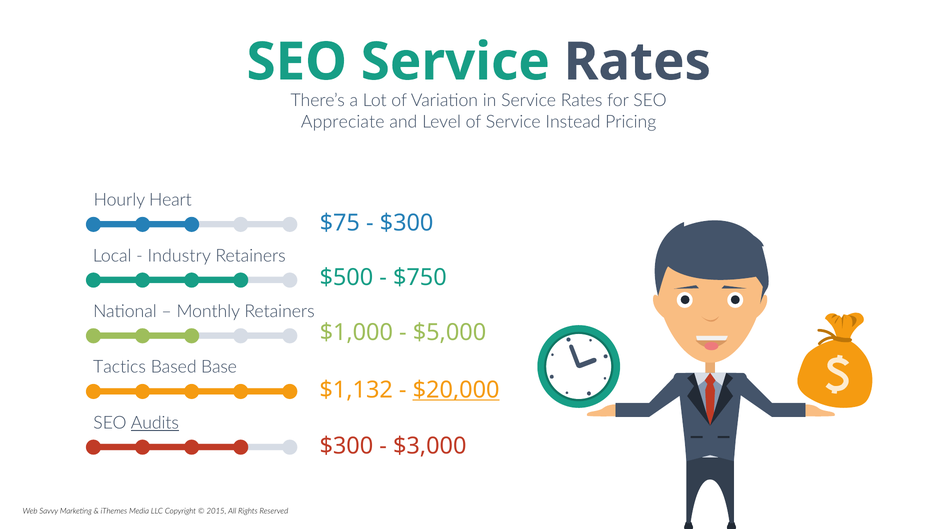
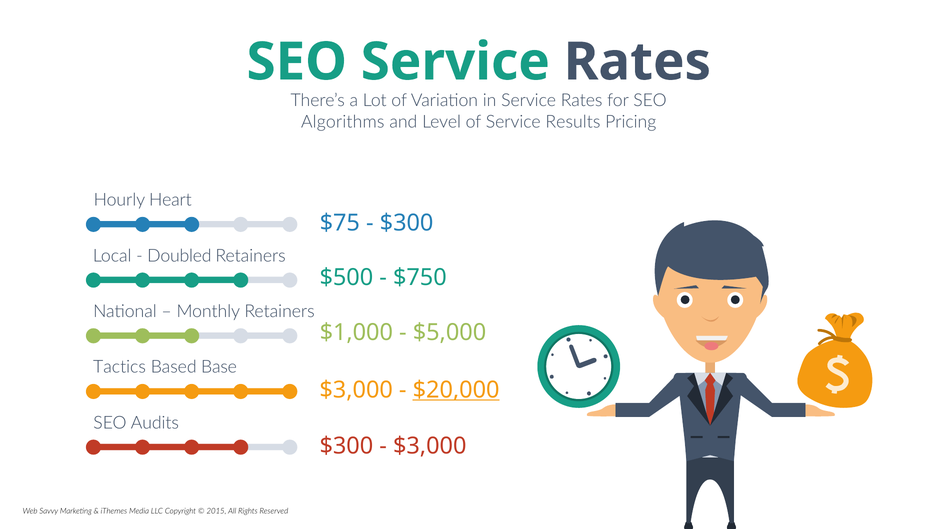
Appreciate: Appreciate -> Algorithms
Instead: Instead -> Results
Industry: Industry -> Doubled
$1,132 at (356, 390): $1,132 -> $3,000
Audits underline: present -> none
